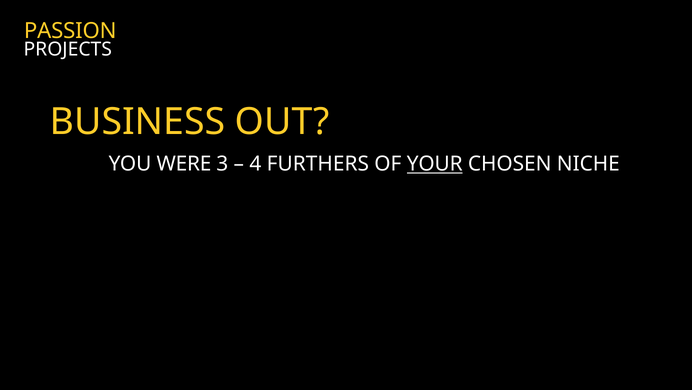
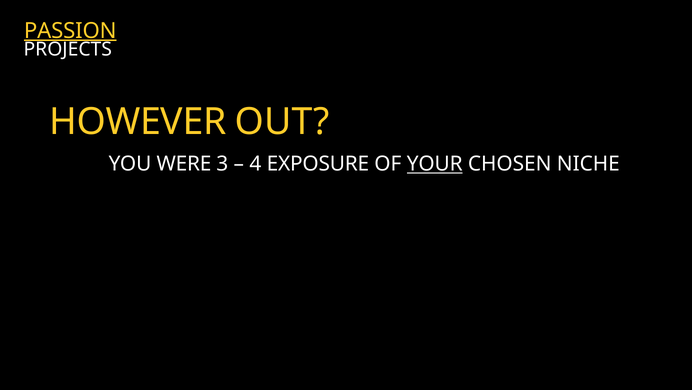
PASSION underline: none -> present
BUSINESS: BUSINESS -> HOWEVER
FURTHERS: FURTHERS -> EXPOSURE
